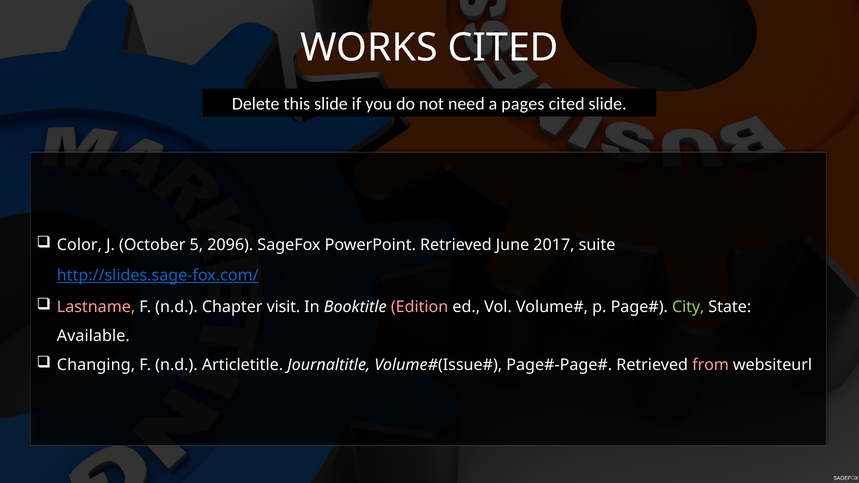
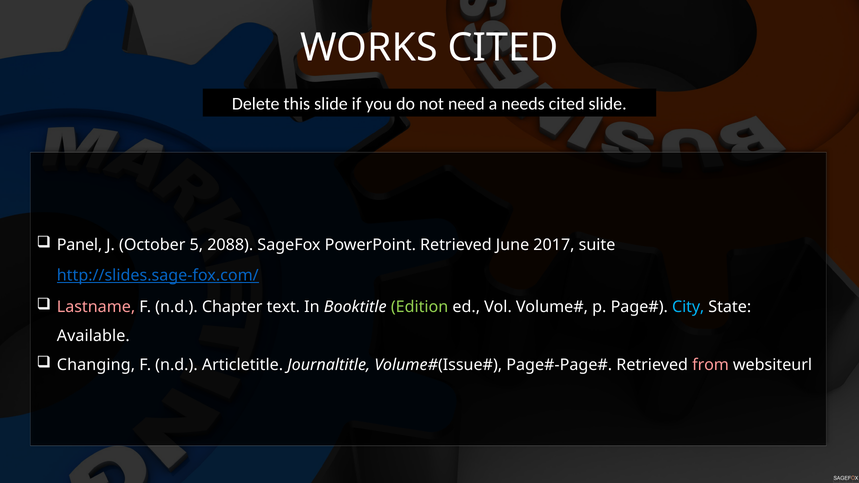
pages: pages -> needs
Color: Color -> Panel
2096: 2096 -> 2088
visit: visit -> text
Edition colour: pink -> light green
City colour: light green -> light blue
